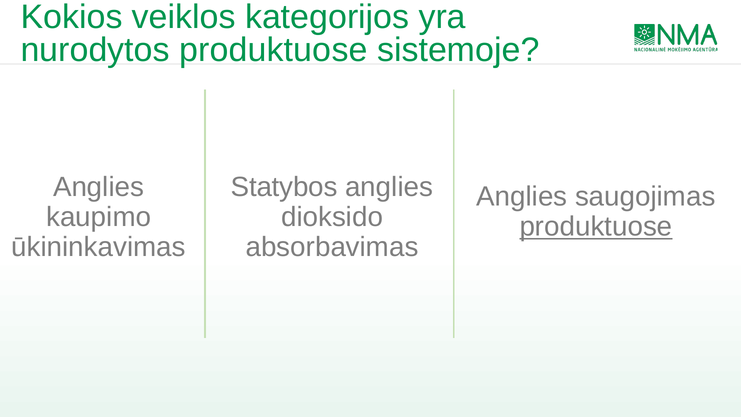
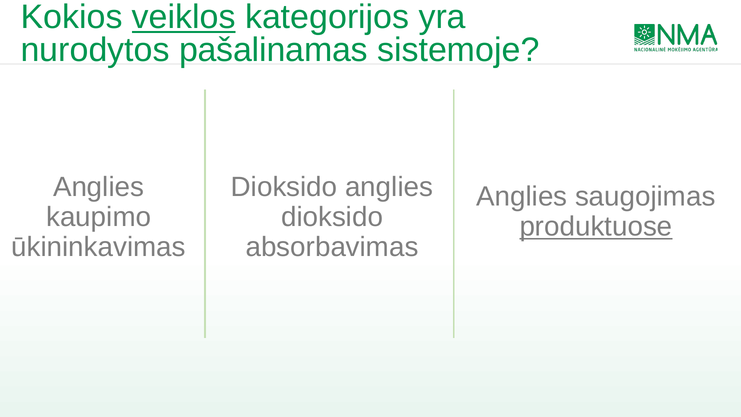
veiklos underline: none -> present
nurodytos produktuose: produktuose -> pašalinamas
Statybos at (284, 187): Statybos -> Dioksido
